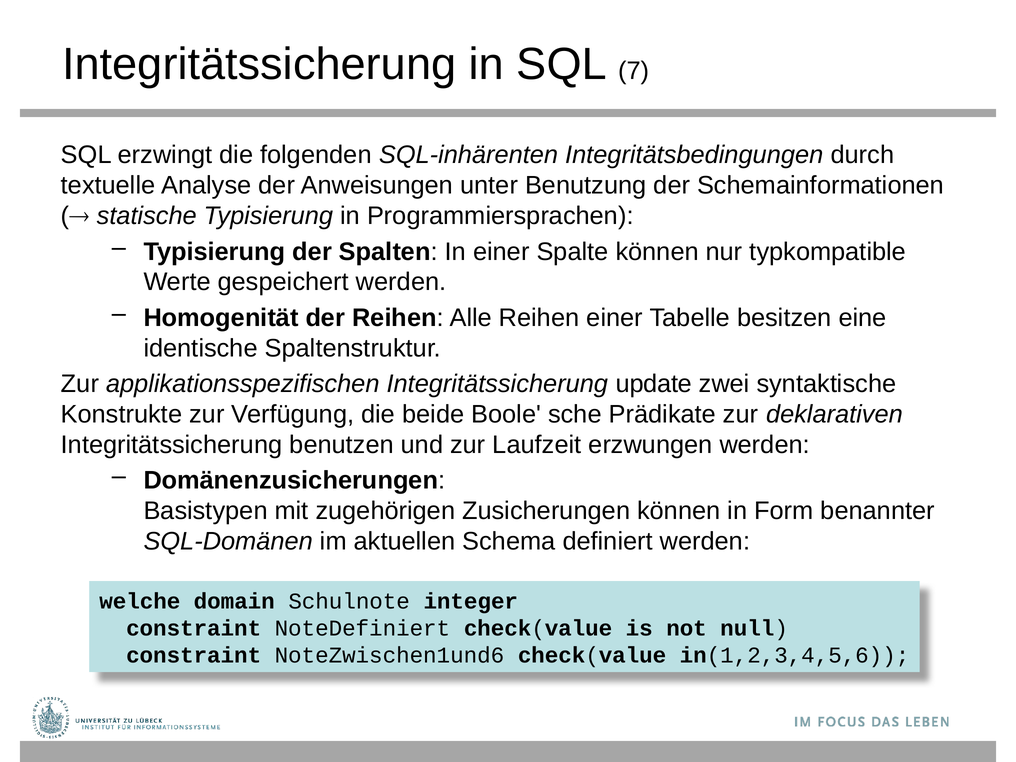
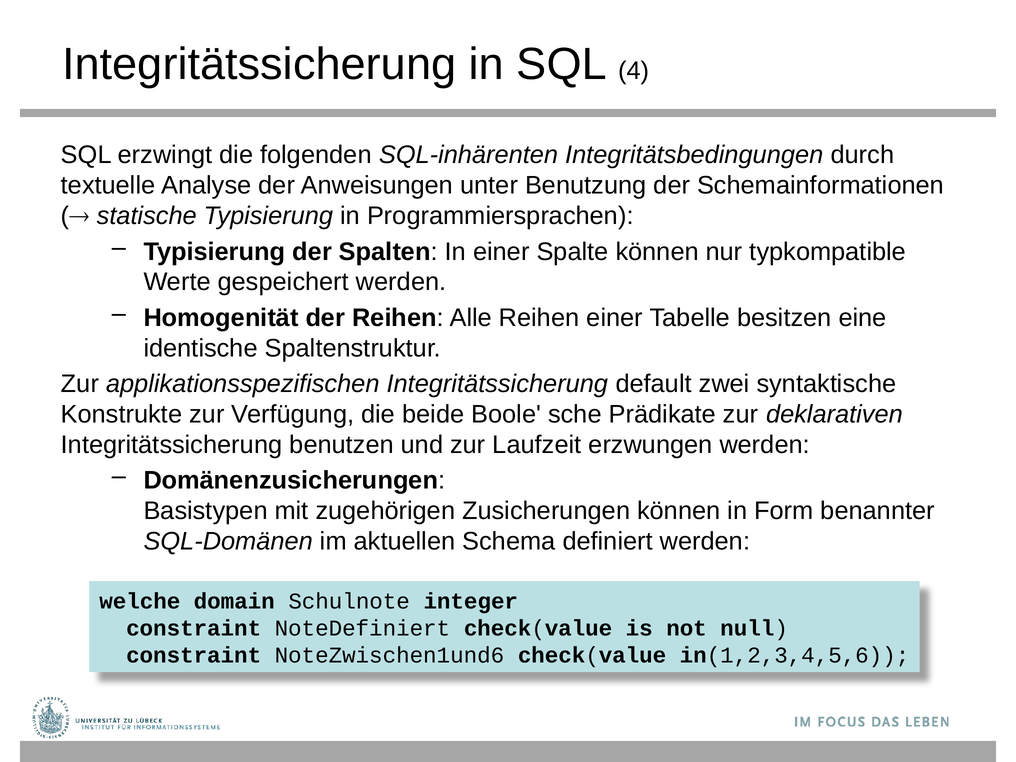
7: 7 -> 4
update: update -> default
